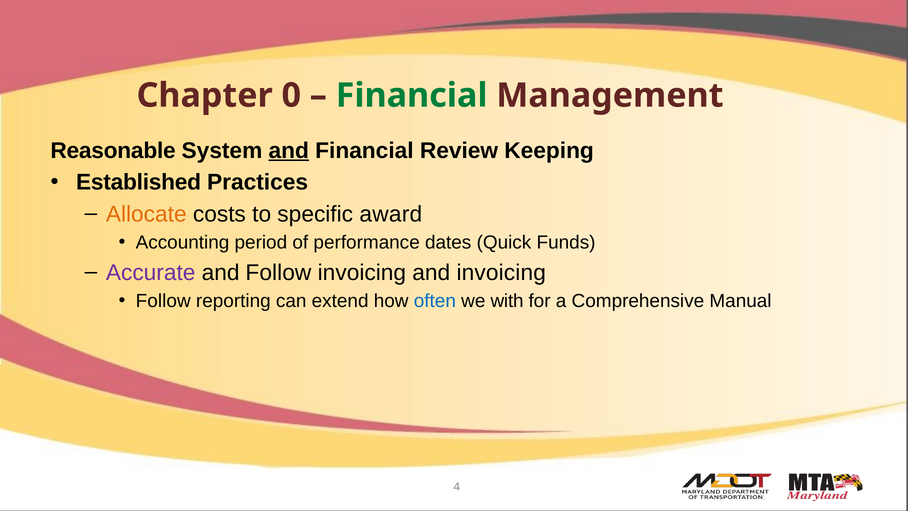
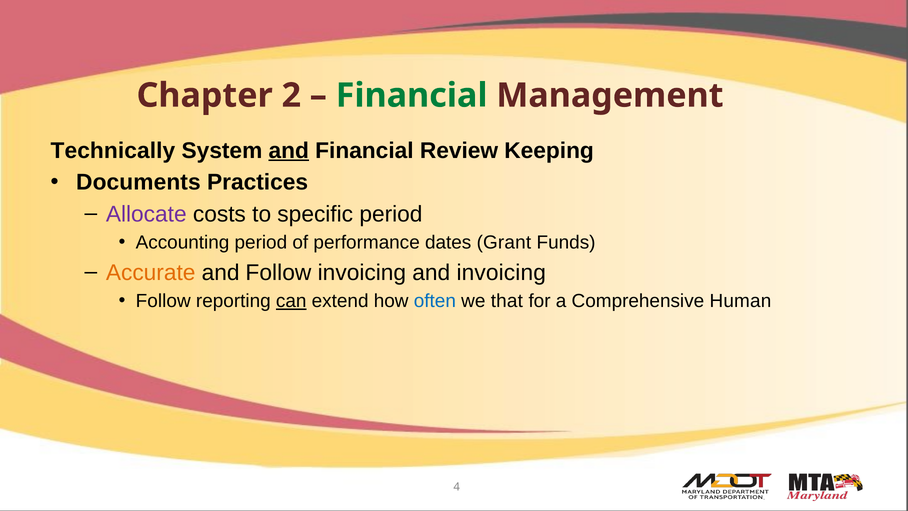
0: 0 -> 2
Reasonable: Reasonable -> Technically
Established: Established -> Documents
Allocate colour: orange -> purple
specific award: award -> period
Quick: Quick -> Grant
Accurate colour: purple -> orange
can underline: none -> present
with: with -> that
Manual: Manual -> Human
